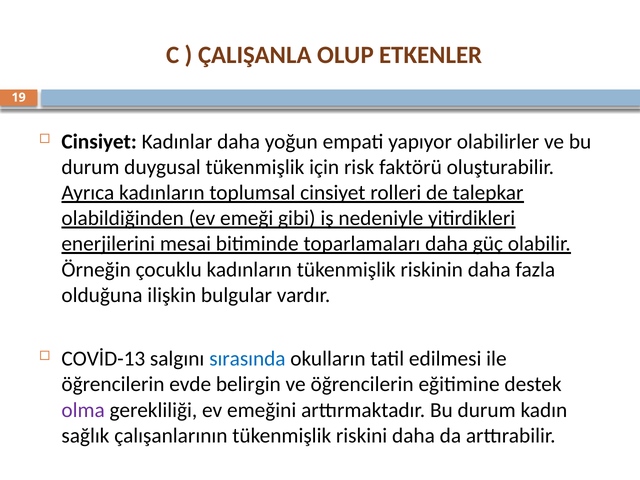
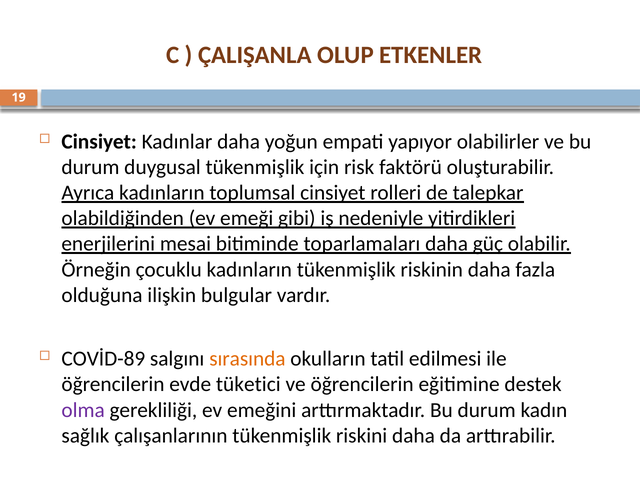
COVİD-13: COVİD-13 -> COVİD-89
sırasında colour: blue -> orange
belirgin: belirgin -> tüketici
